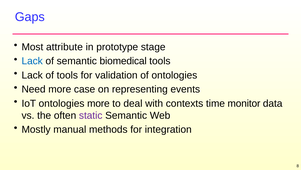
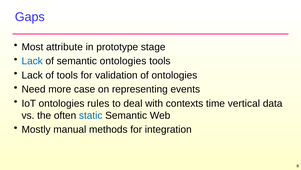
semantic biomedical: biomedical -> ontologies
ontologies more: more -> rules
monitor: monitor -> vertical
static colour: purple -> blue
